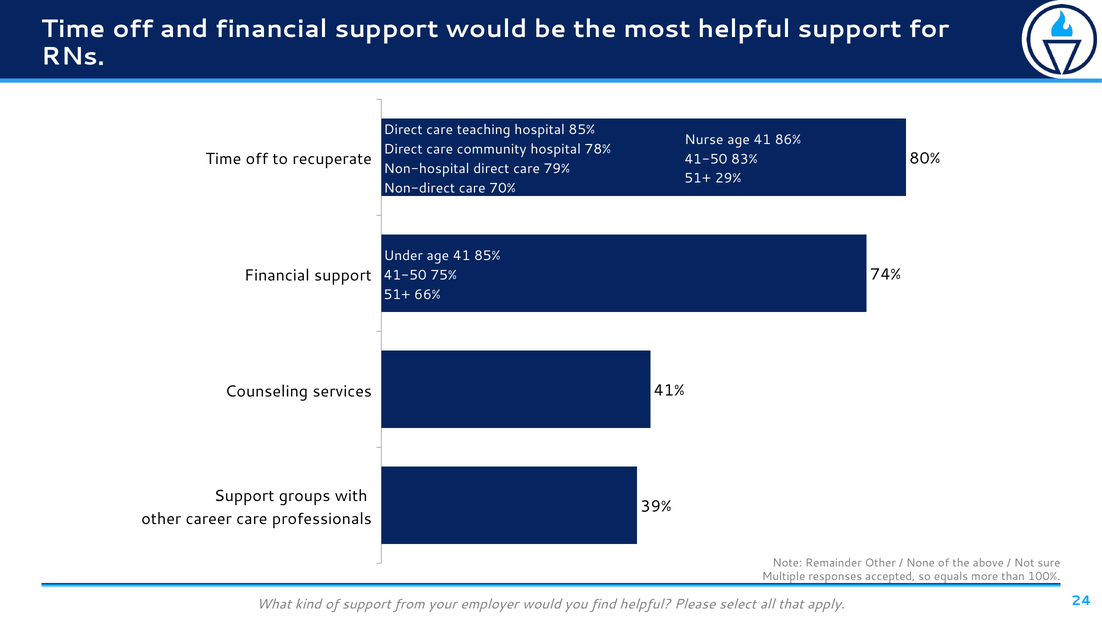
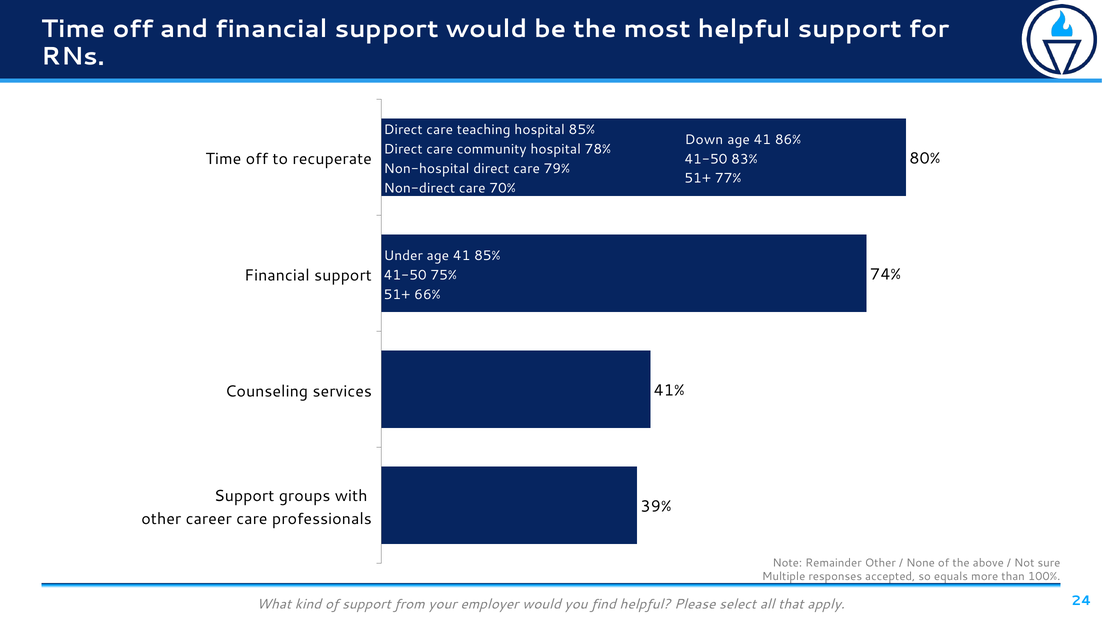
Nurse: Nurse -> Down
29%: 29% -> 77%
